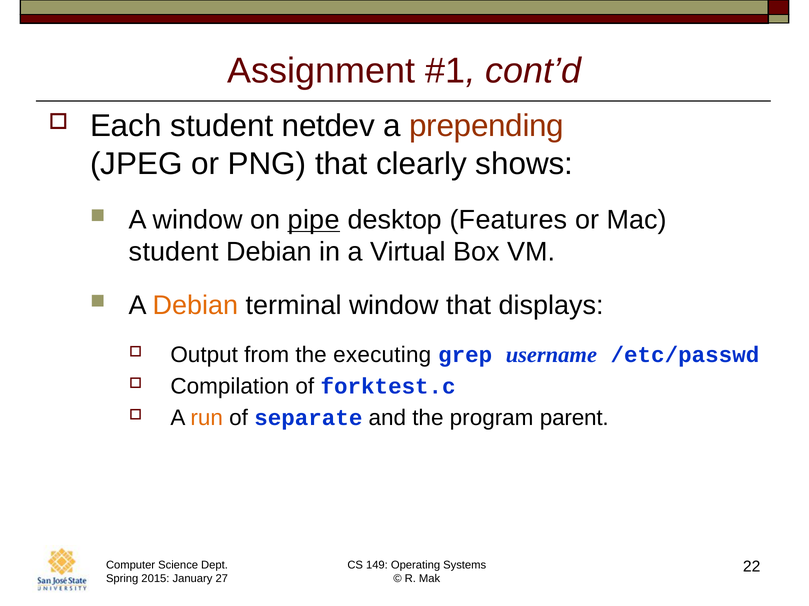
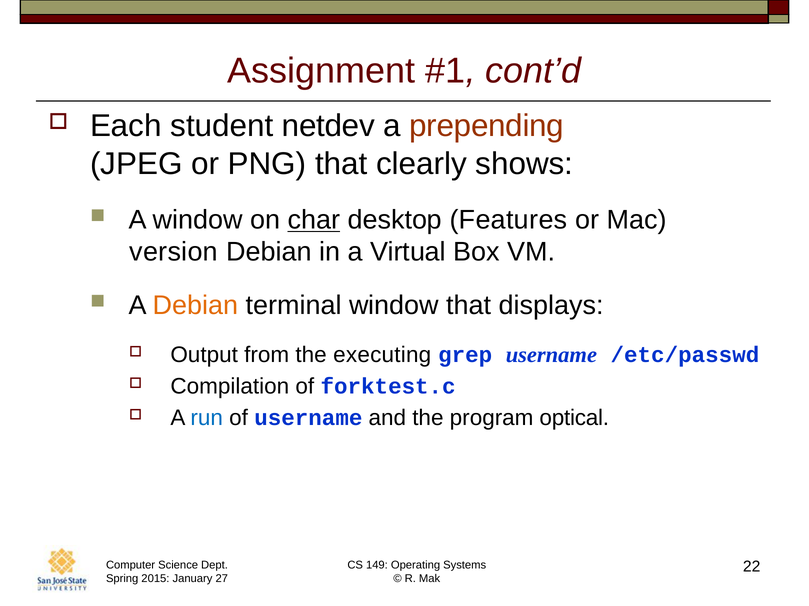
pipe: pipe -> char
student at (174, 252): student -> version
run colour: orange -> blue
of separate: separate -> username
parent: parent -> optical
